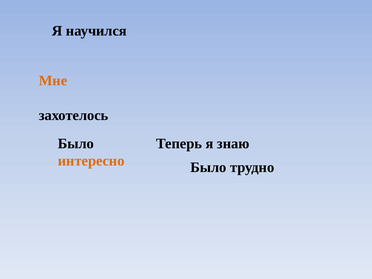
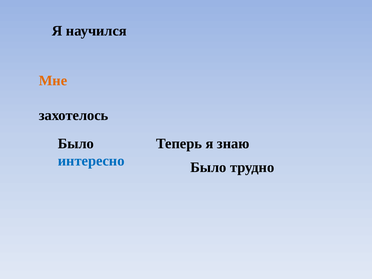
интересно colour: orange -> blue
